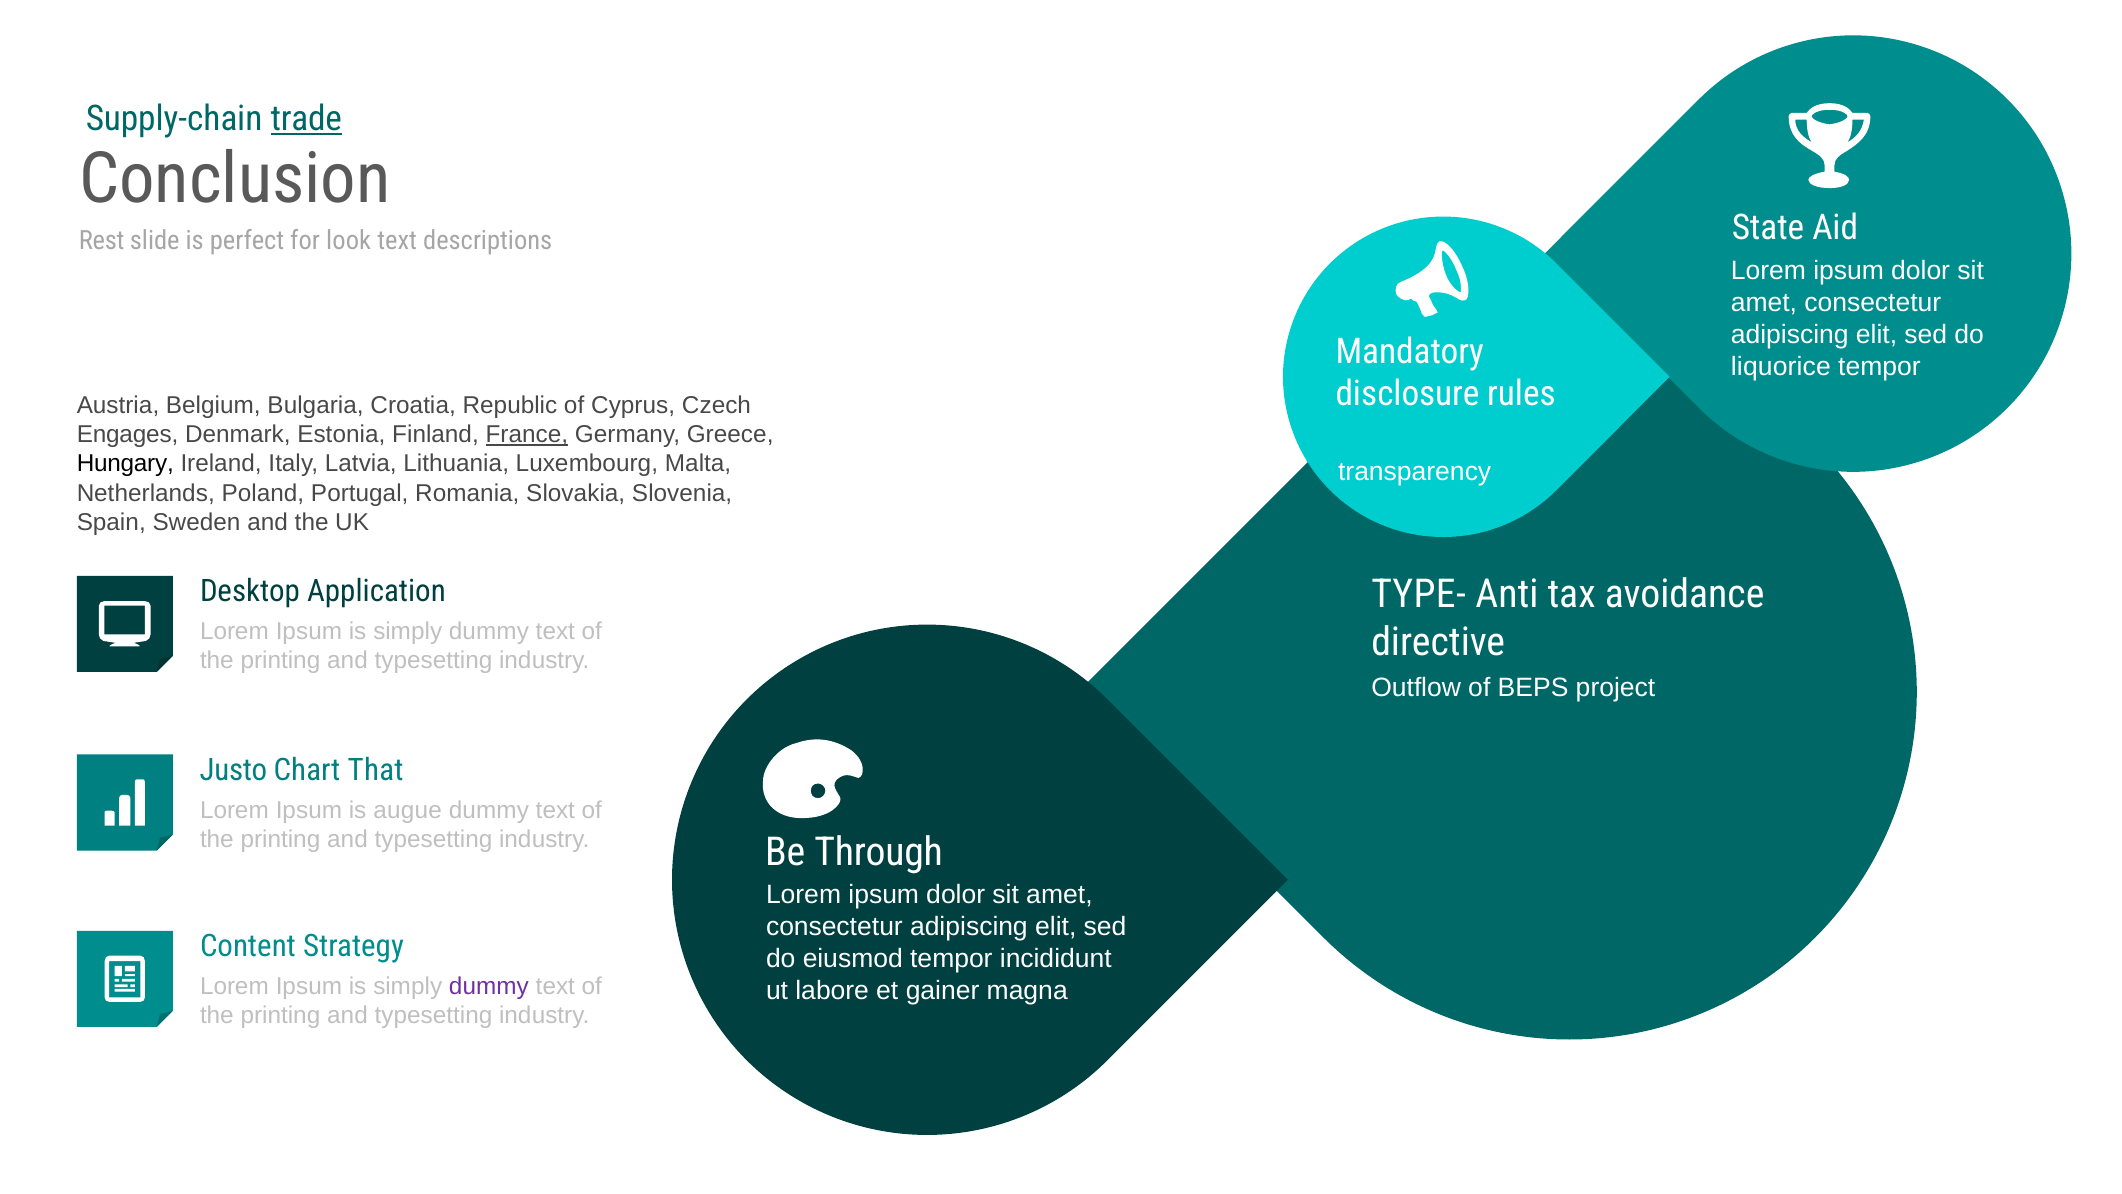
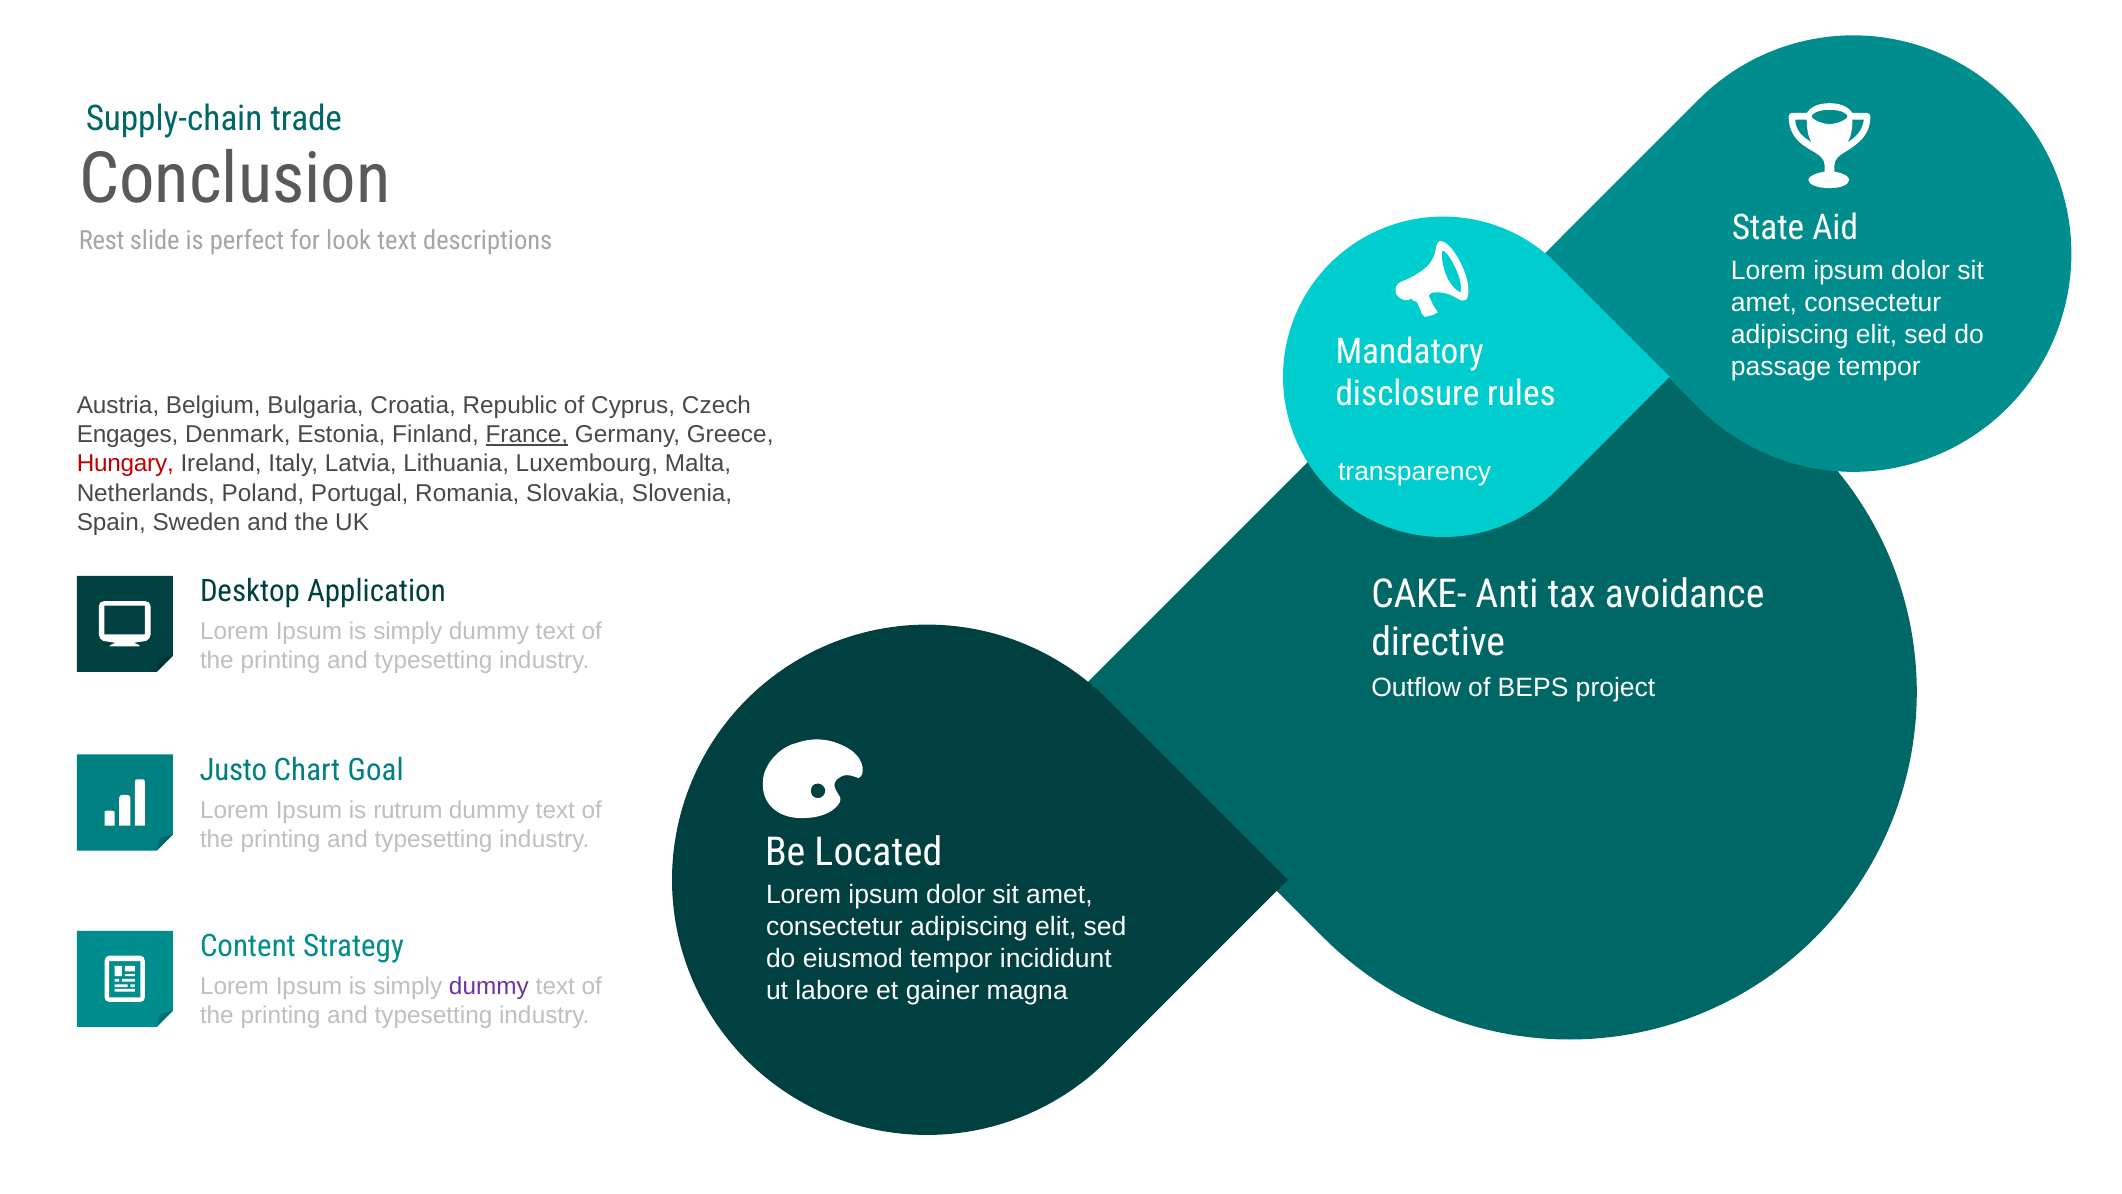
trade underline: present -> none
liquorice: liquorice -> passage
Hungary colour: black -> red
TYPE-: TYPE- -> CAKE-
That: That -> Goal
augue: augue -> rutrum
Through: Through -> Located
